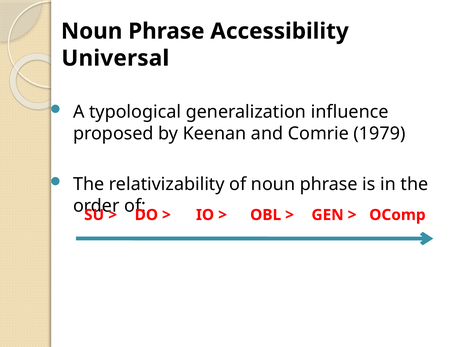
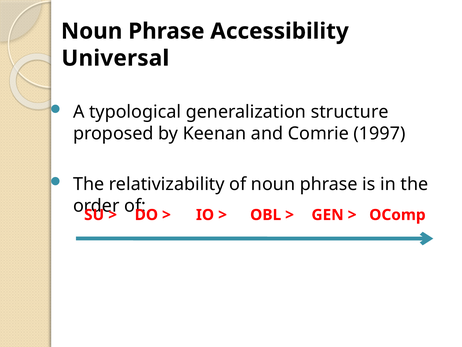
influence: influence -> structure
1979: 1979 -> 1997
